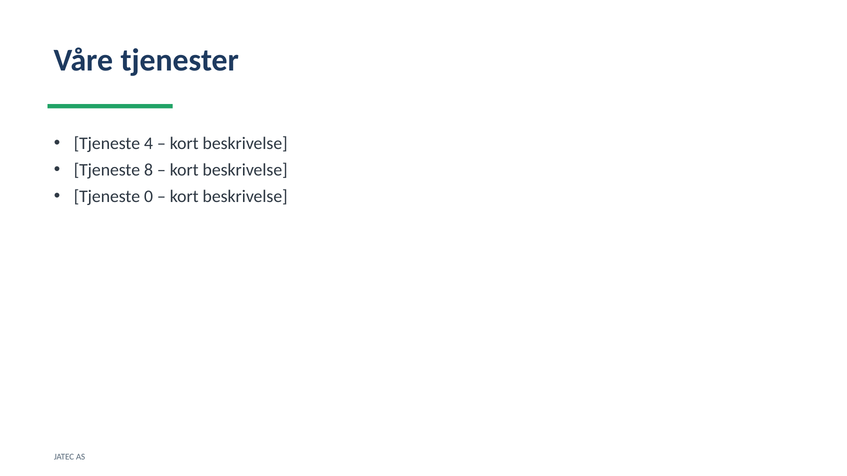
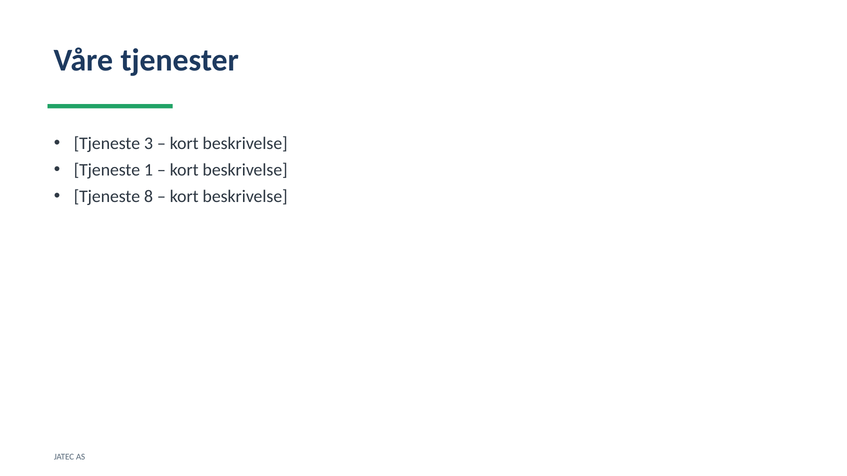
4: 4 -> 3
8: 8 -> 1
0: 0 -> 8
